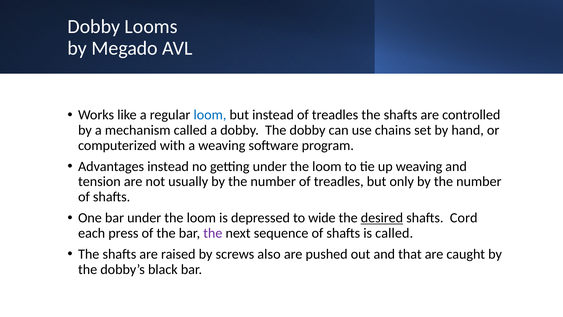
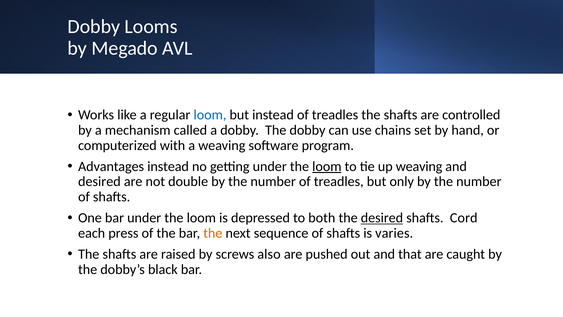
loom at (327, 166) underline: none -> present
tension at (99, 181): tension -> desired
usually: usually -> double
wide: wide -> both
the at (213, 233) colour: purple -> orange
is called: called -> varies
